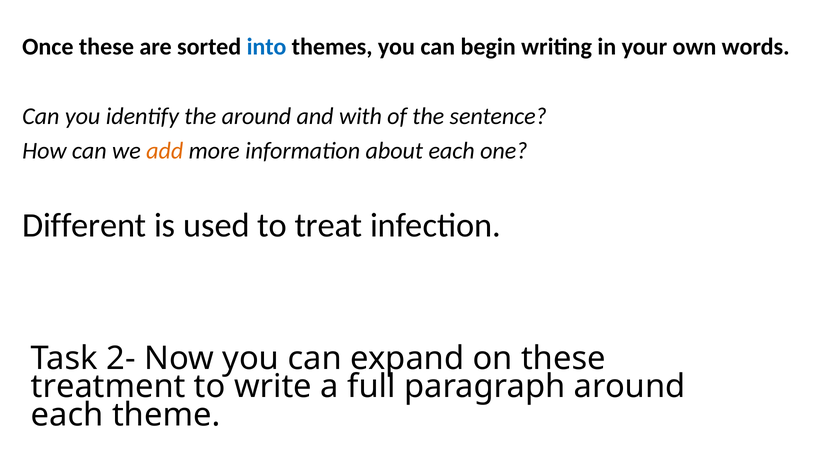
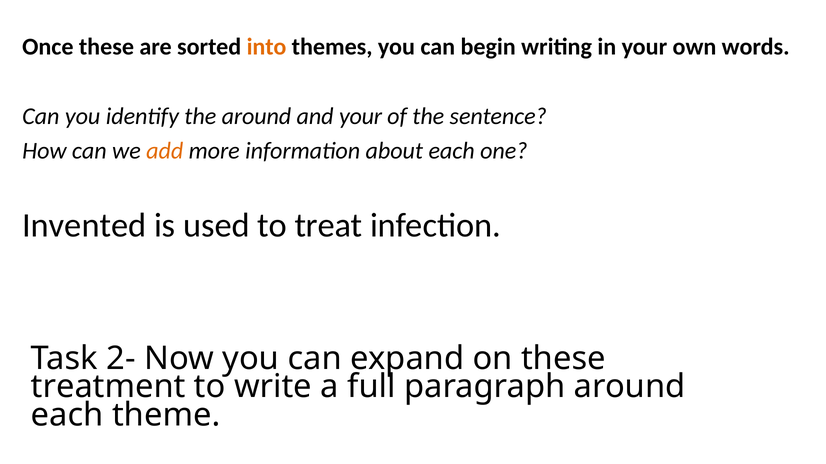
into colour: blue -> orange
and with: with -> your
Different: Different -> Invented
